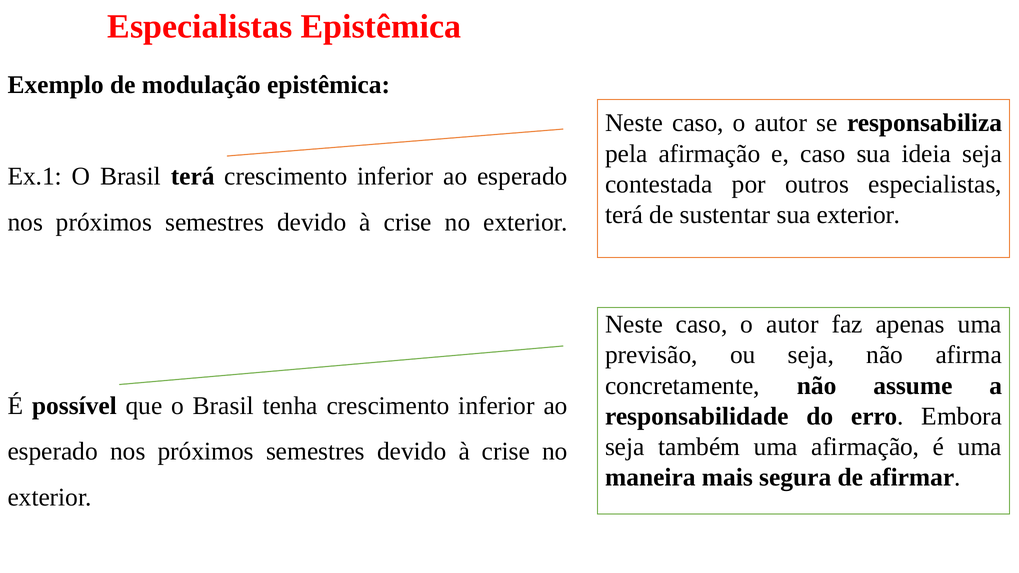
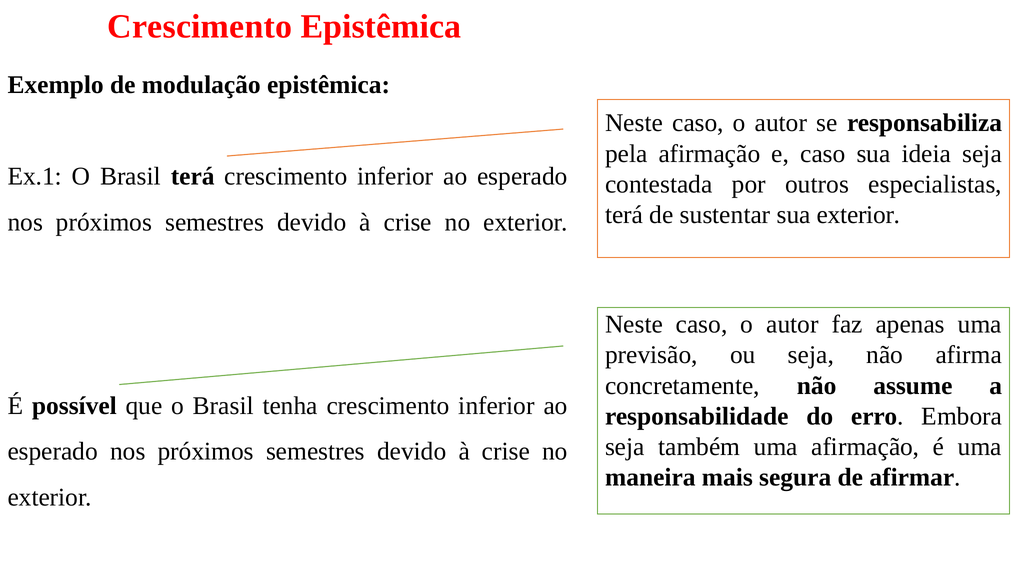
Especialistas at (200, 26): Especialistas -> Crescimento
